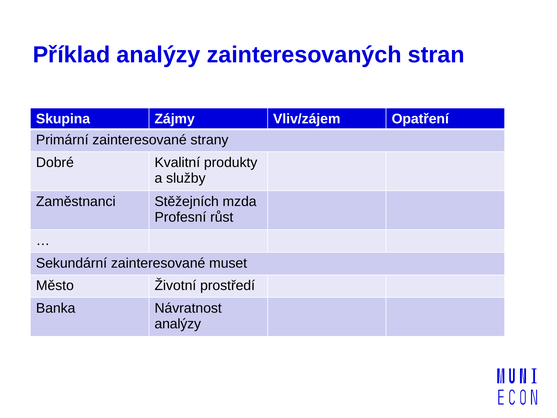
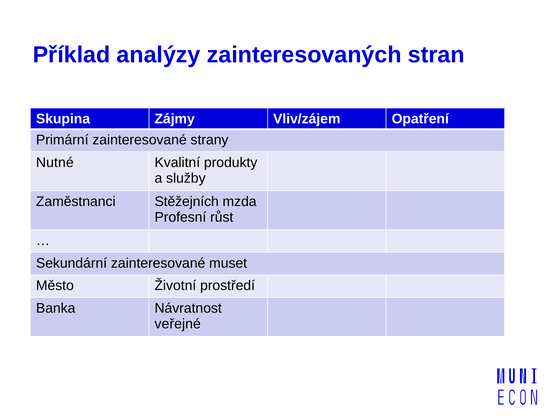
Dobré: Dobré -> Nutné
analýzy at (178, 324): analýzy -> veřejné
